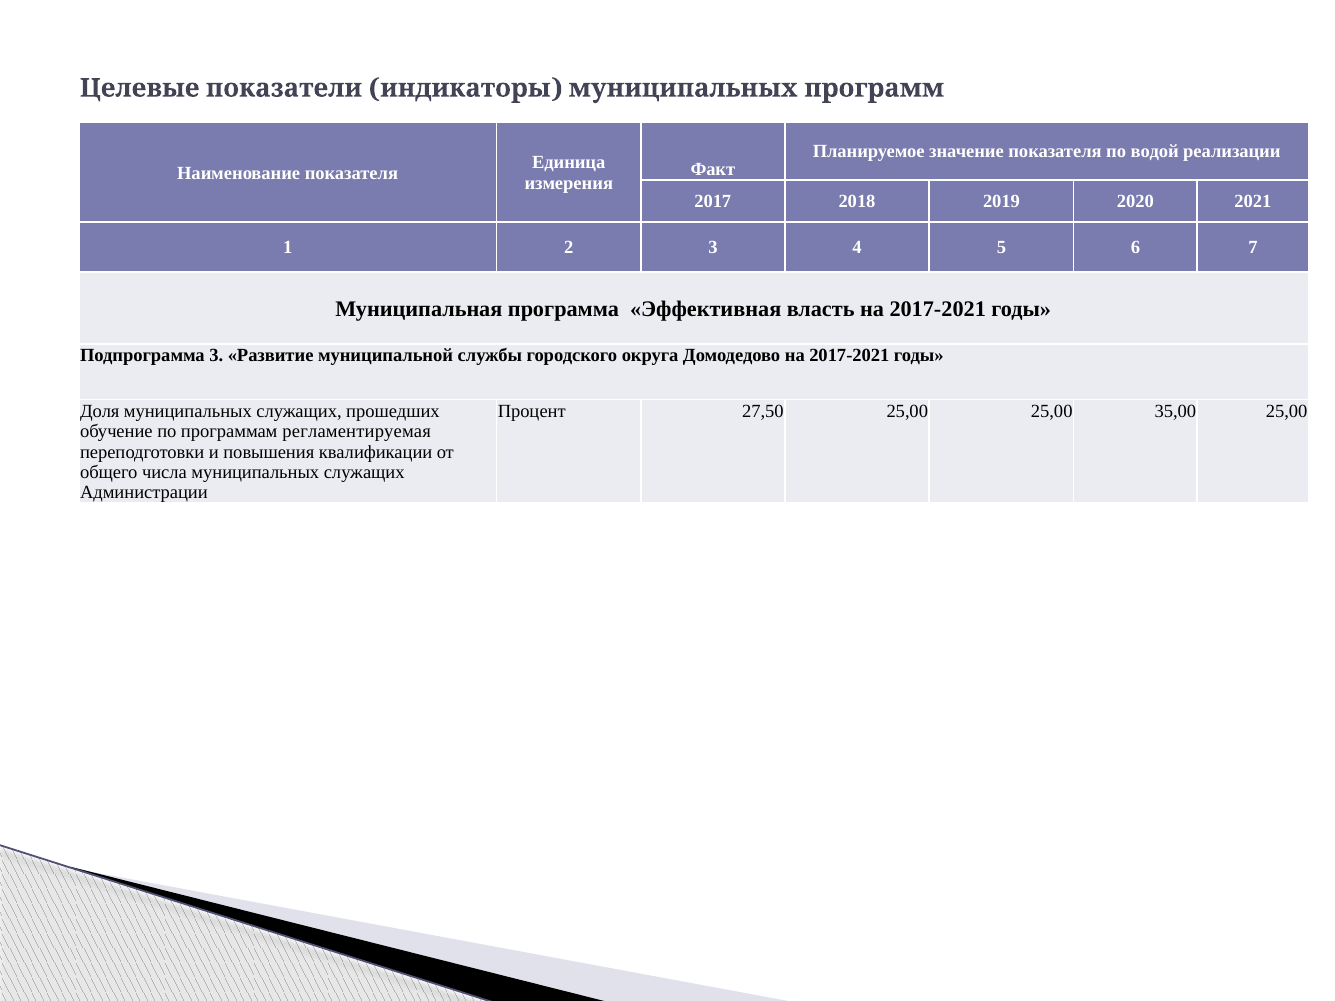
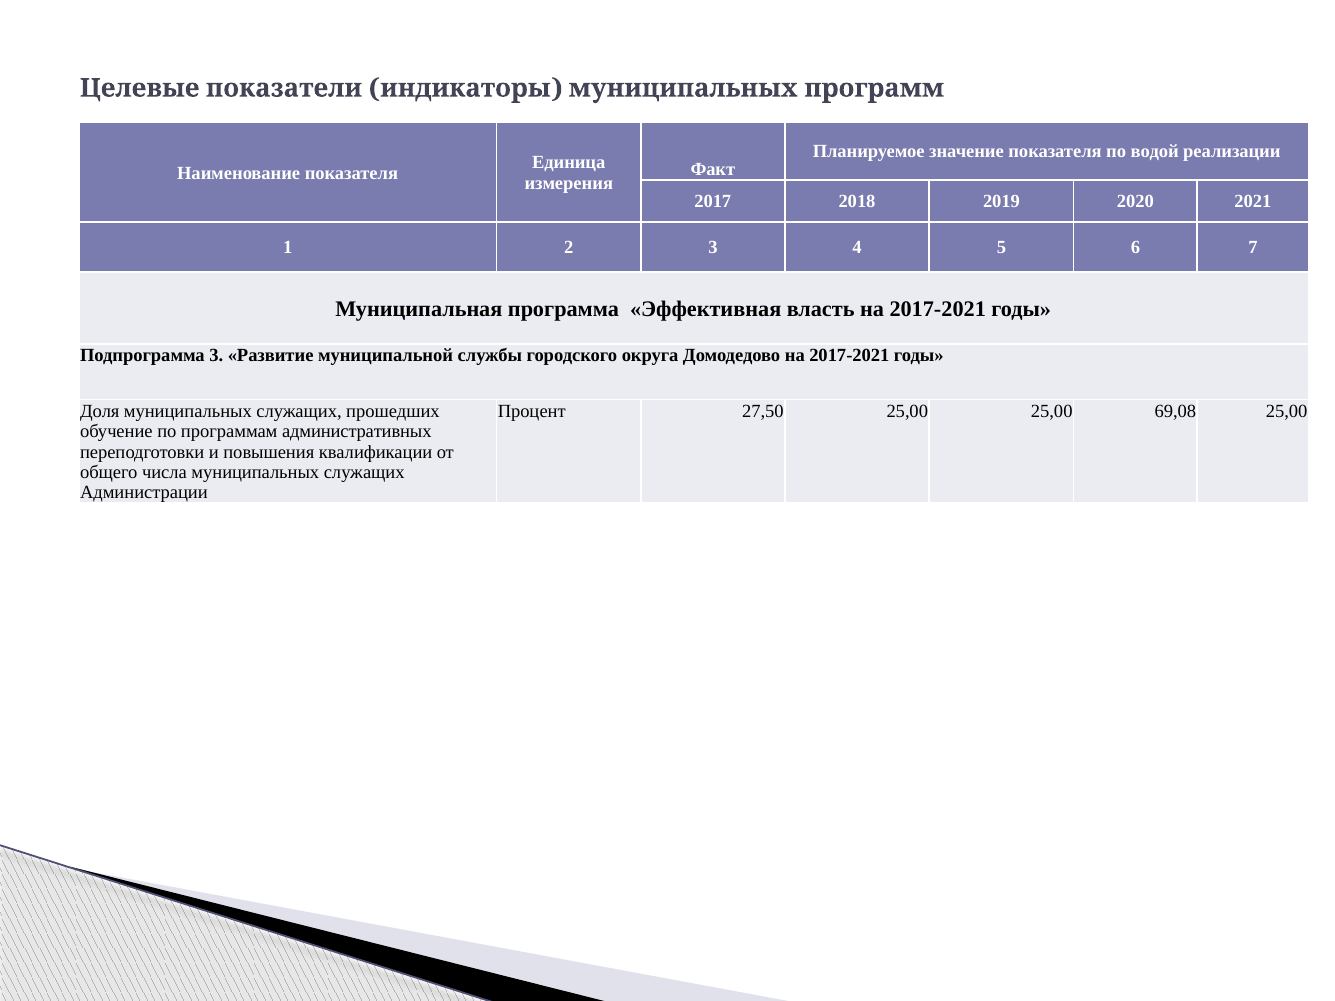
35,00: 35,00 -> 69,08
регламентируемая: регламентируемая -> административных
